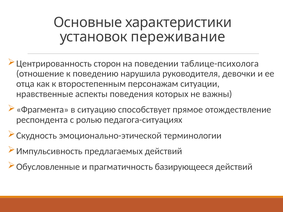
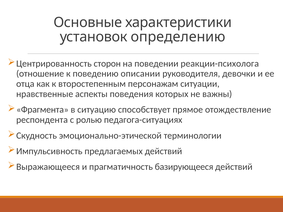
переживание: переживание -> определению
таблице-психолога: таблице-психолога -> реакции-психолога
нарушила: нарушила -> описании
Обусловленные: Обусловленные -> Выражающееся
